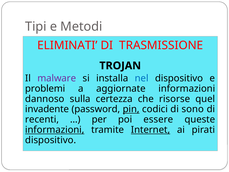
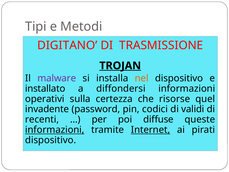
ELIMINATI: ELIMINATI -> DIGITANO
TROJAN underline: none -> present
nel colour: blue -> orange
problemi: problemi -> installato
aggiornate: aggiornate -> diffondersi
dannoso: dannoso -> operativi
pin underline: present -> none
sono: sono -> validi
essere: essere -> diffuse
